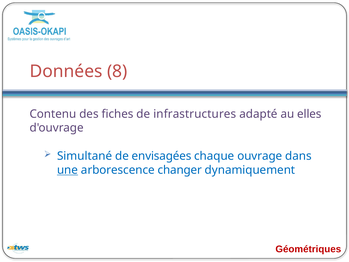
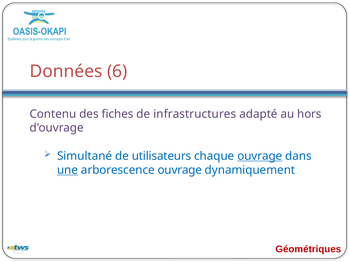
8: 8 -> 6
elles: elles -> hors
envisagées: envisagées -> utilisateurs
ouvrage at (260, 156) underline: none -> present
arborescence changer: changer -> ouvrage
